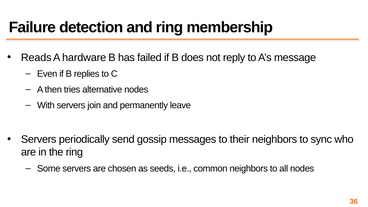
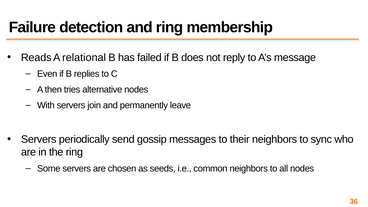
hardware: hardware -> relational
